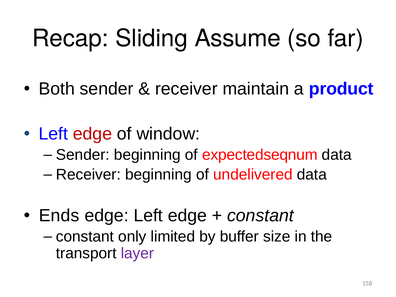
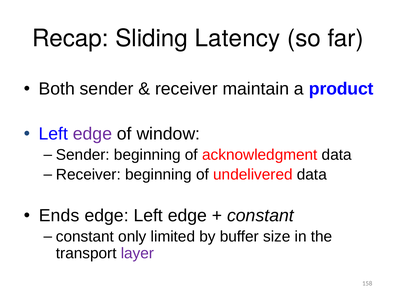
Assume: Assume -> Latency
edge at (92, 134) colour: red -> purple
expectedseqnum: expectedseqnum -> acknowledgment
